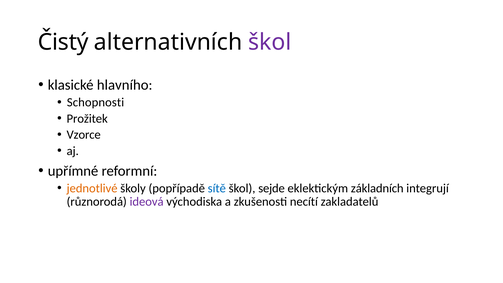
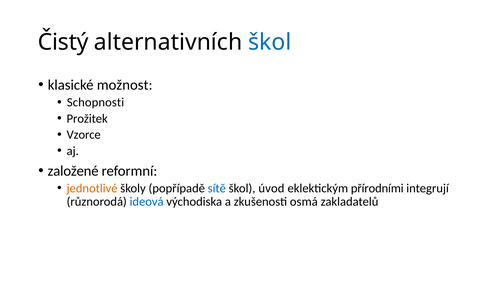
škol at (270, 42) colour: purple -> blue
hlavního: hlavního -> možnost
upřímné: upřímné -> založené
sejde: sejde -> úvod
základních: základních -> přírodními
ideová colour: purple -> blue
necítí: necítí -> osmá
